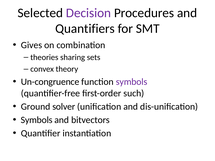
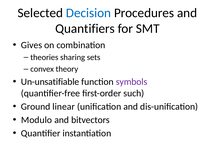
Decision colour: purple -> blue
Un-congruence: Un-congruence -> Un-unsatifiable
solver: solver -> linear
Symbols at (37, 120): Symbols -> Modulo
